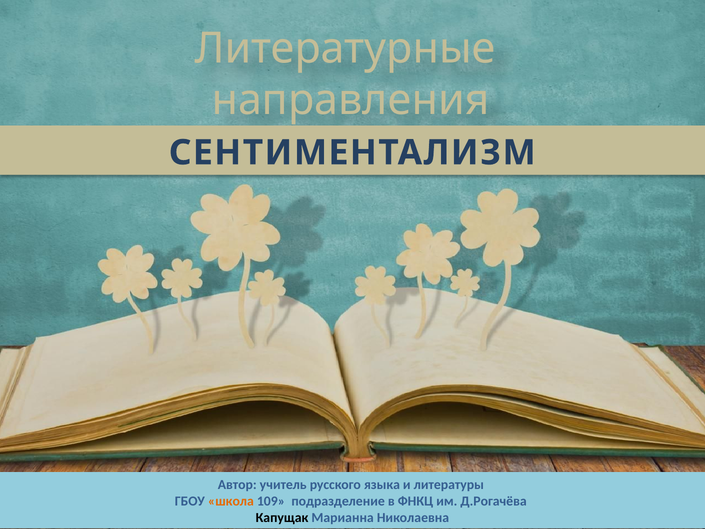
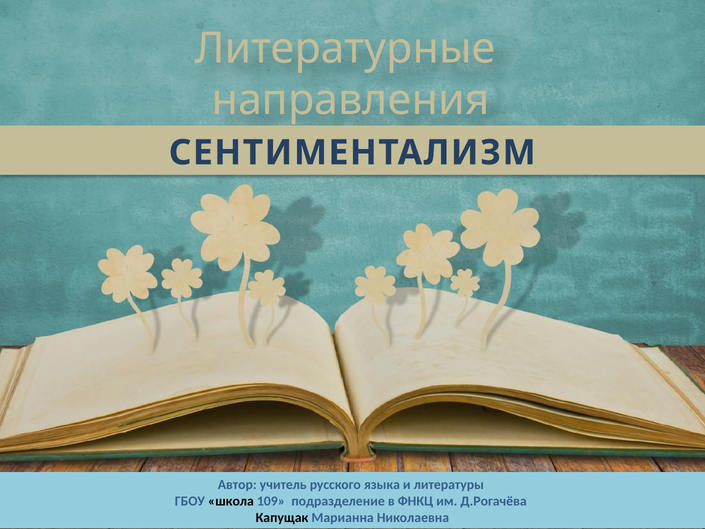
школа colour: orange -> black
